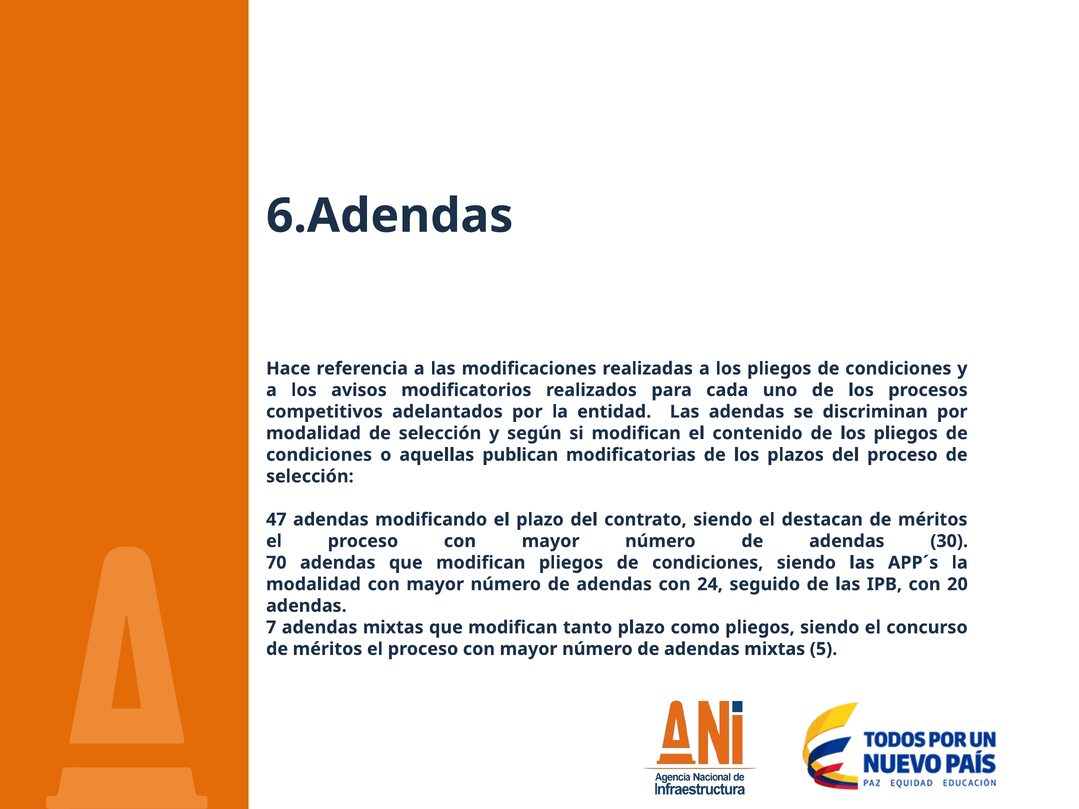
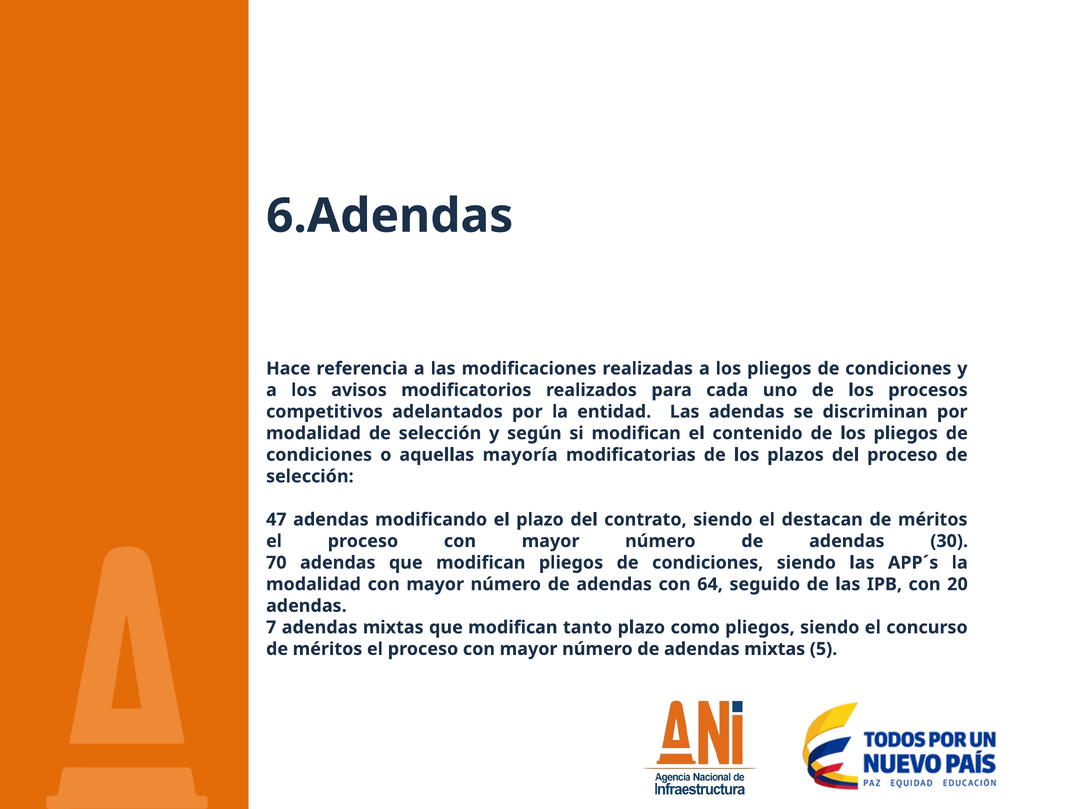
publican: publican -> mayoría
24: 24 -> 64
